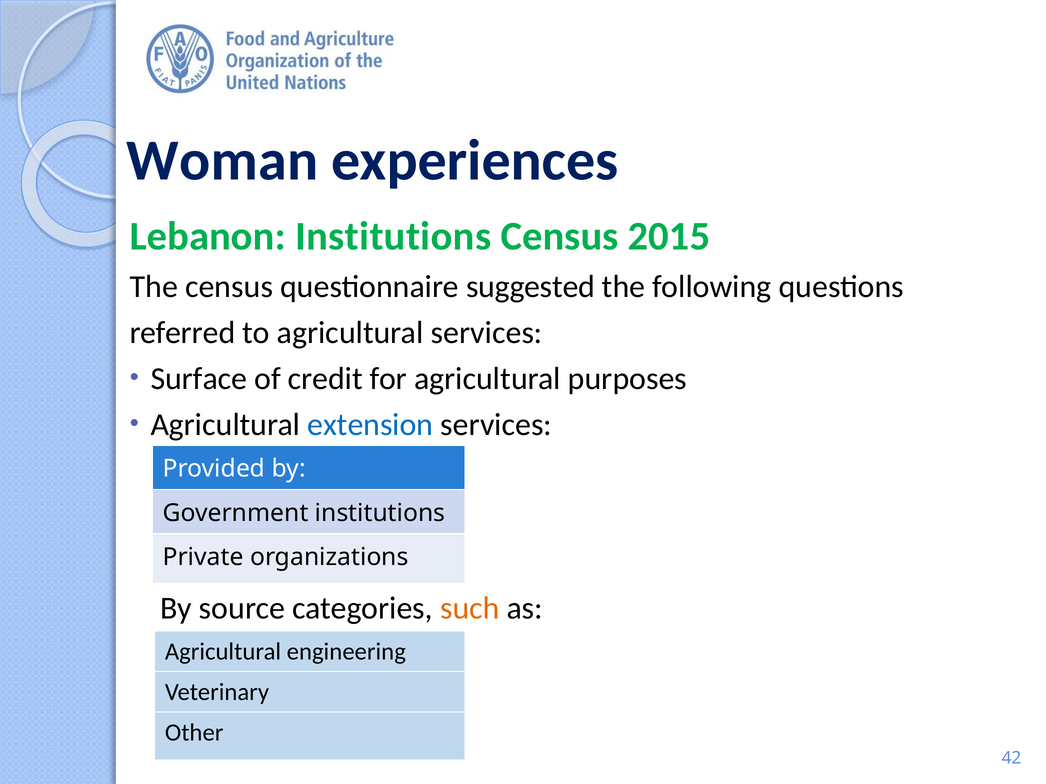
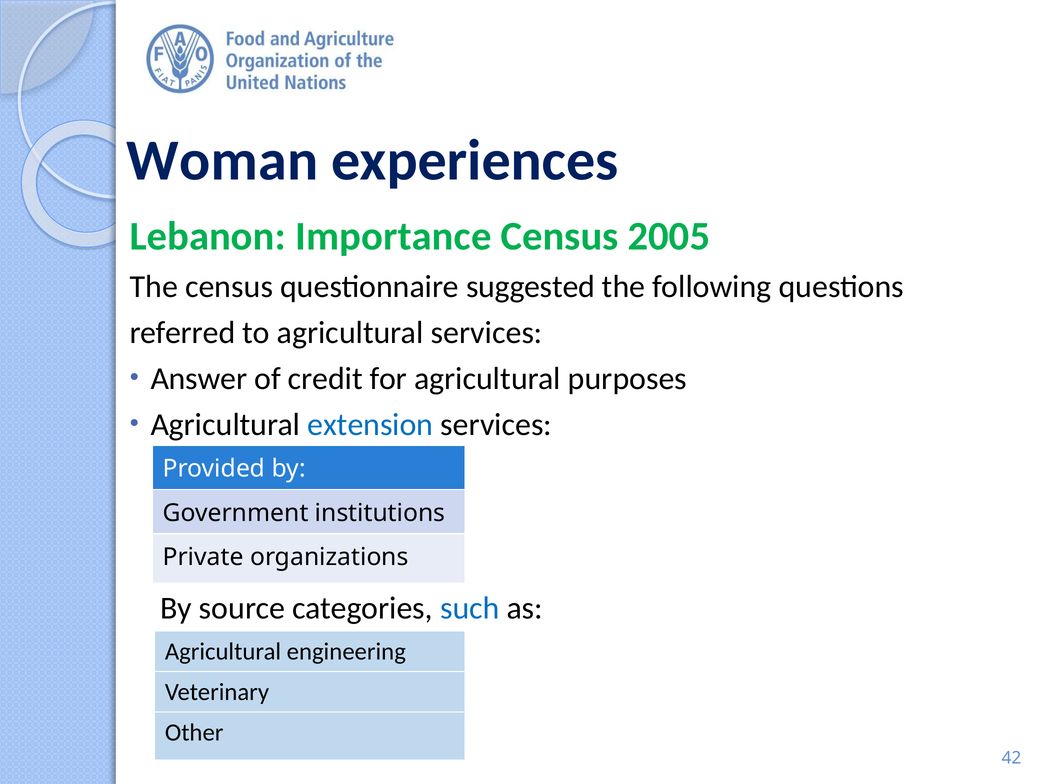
Lebanon Institutions: Institutions -> Importance
2015: 2015 -> 2005
Surface: Surface -> Answer
such colour: orange -> blue
